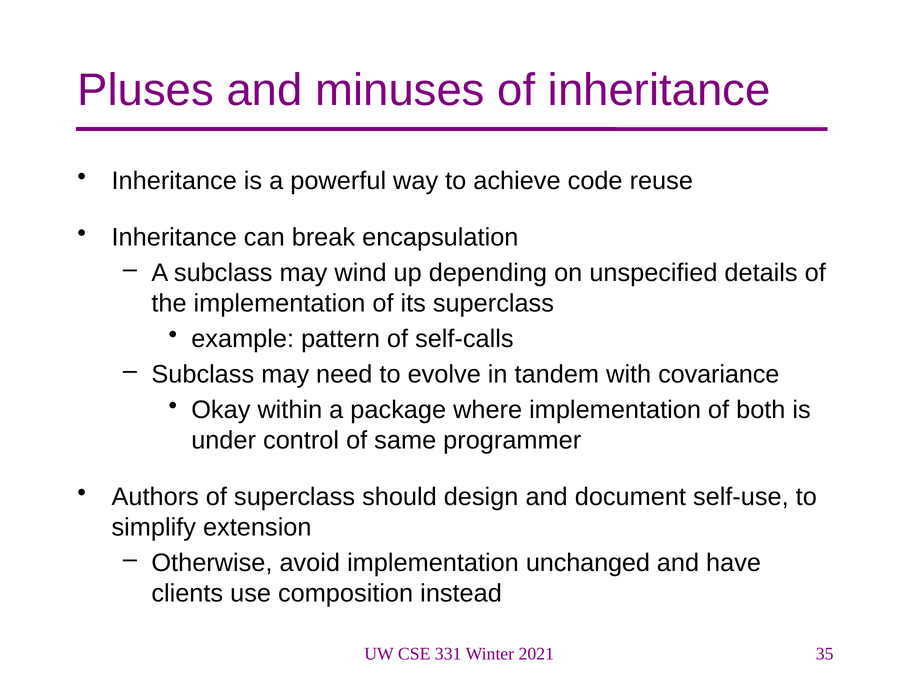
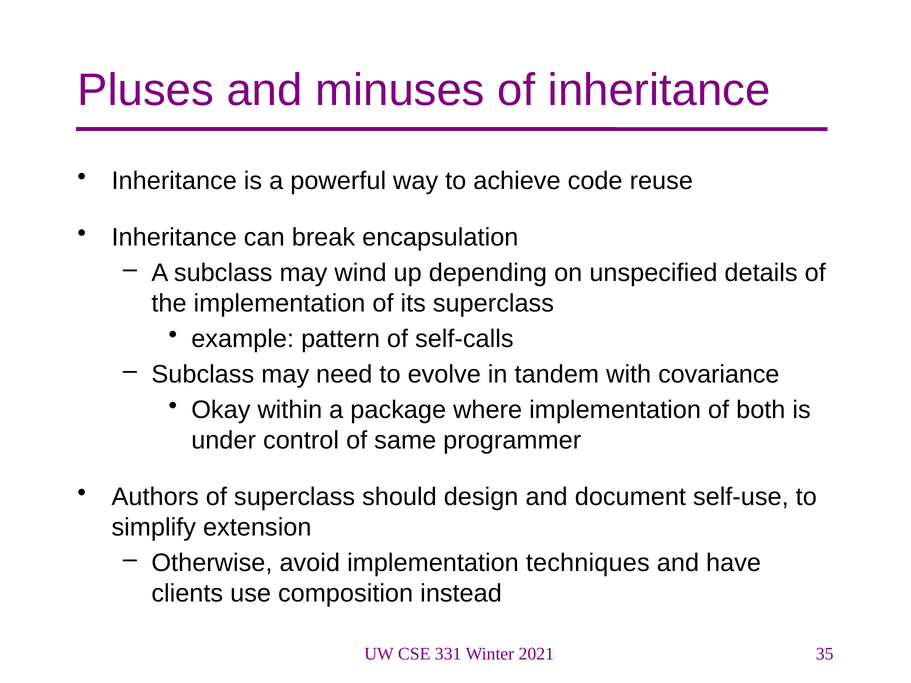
unchanged: unchanged -> techniques
